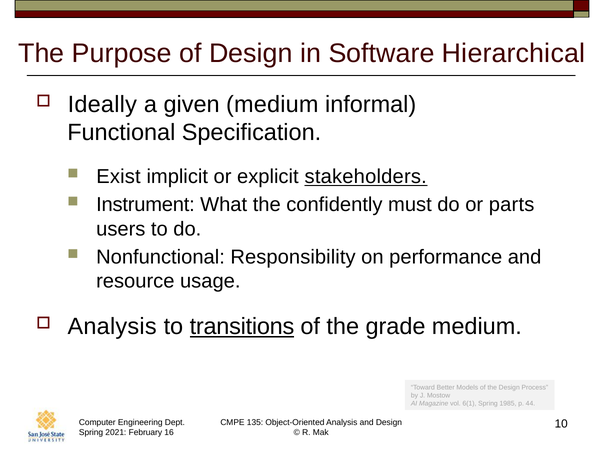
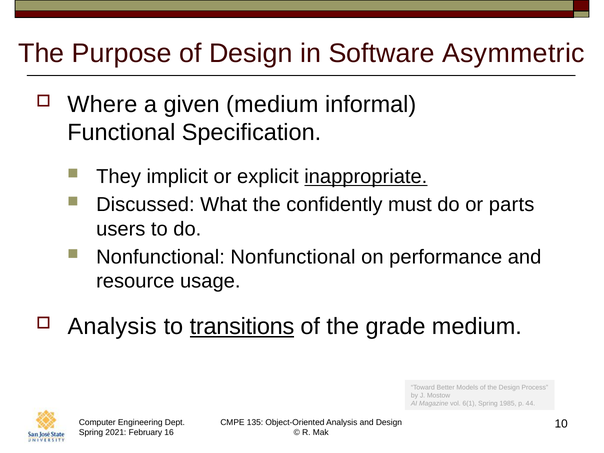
Hierarchical: Hierarchical -> Asymmetric
Ideally: Ideally -> Where
Exist: Exist -> They
stakeholders: stakeholders -> inappropriate
Instrument: Instrument -> Discussed
Nonfunctional Responsibility: Responsibility -> Nonfunctional
